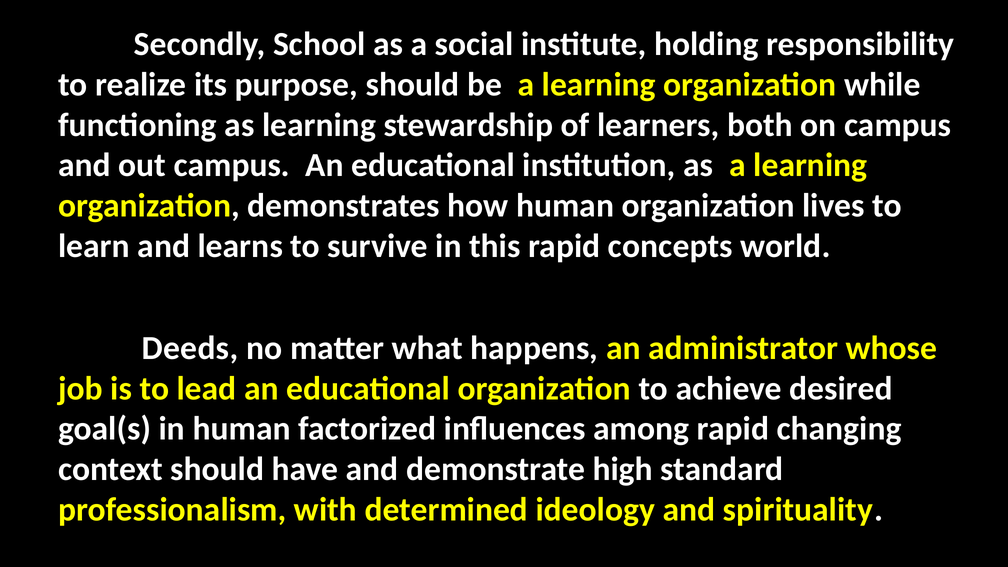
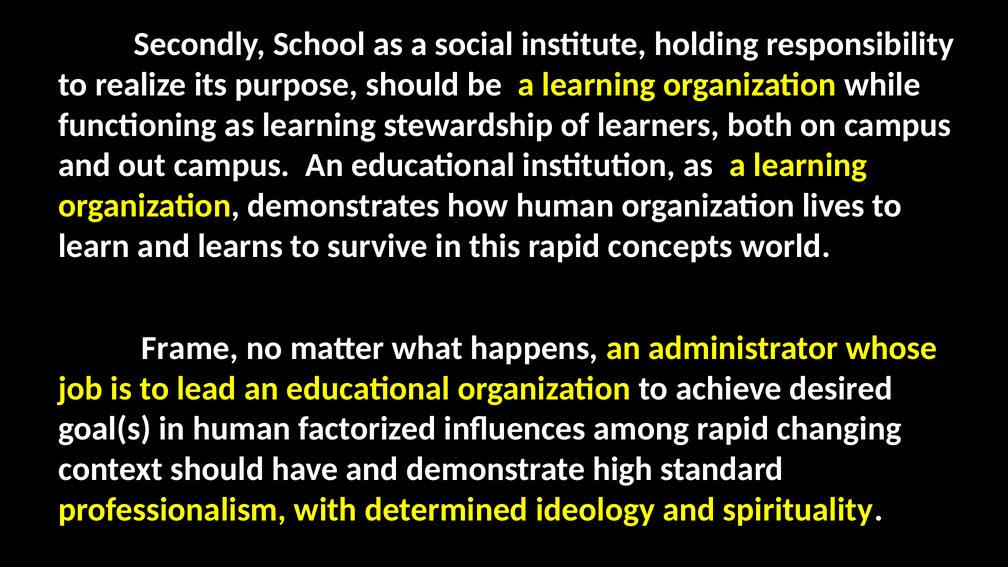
Deeds: Deeds -> Frame
